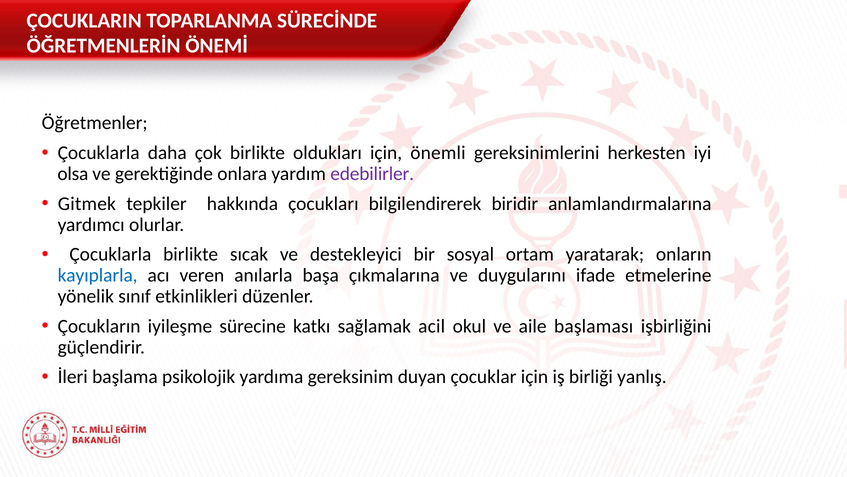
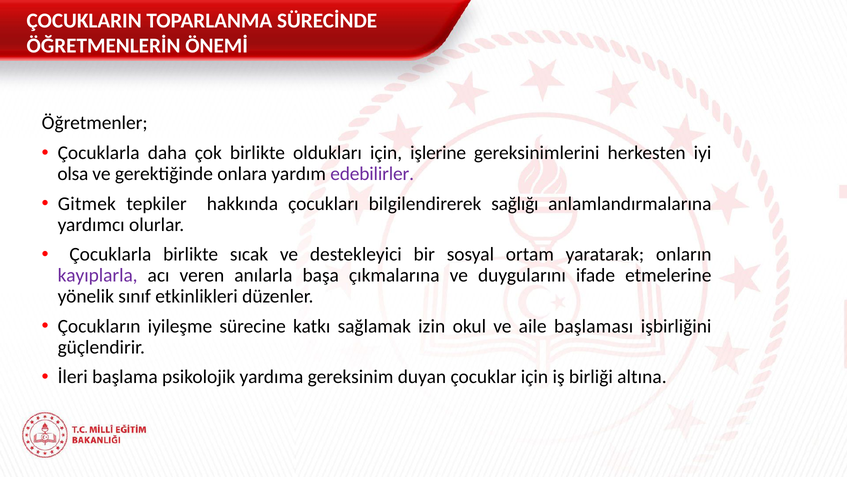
önemli: önemli -> işlerine
biridir: biridir -> sağlığı
kayıplarla colour: blue -> purple
acil: acil -> izin
yanlış: yanlış -> altına
